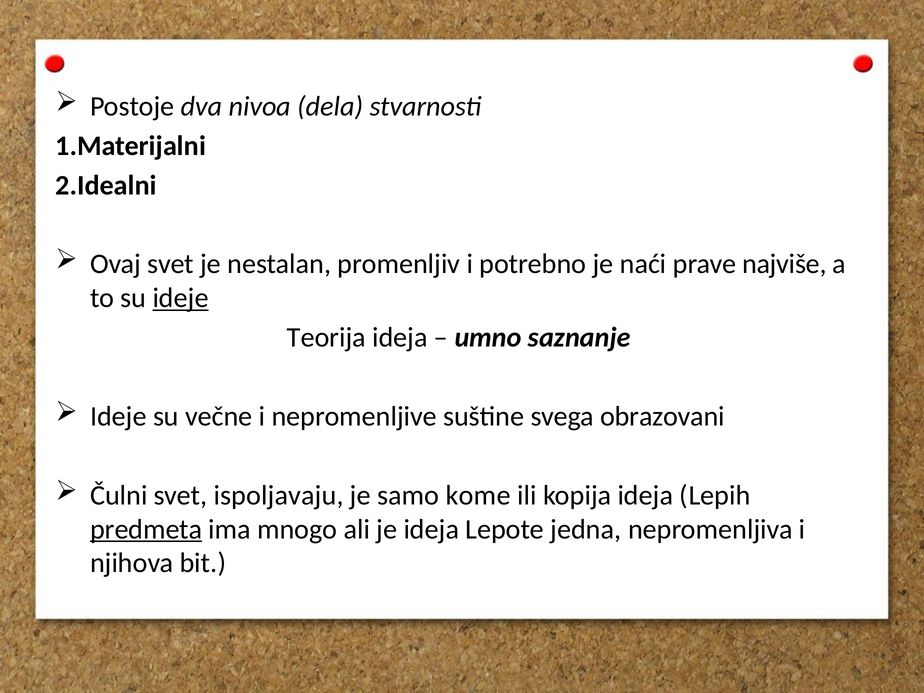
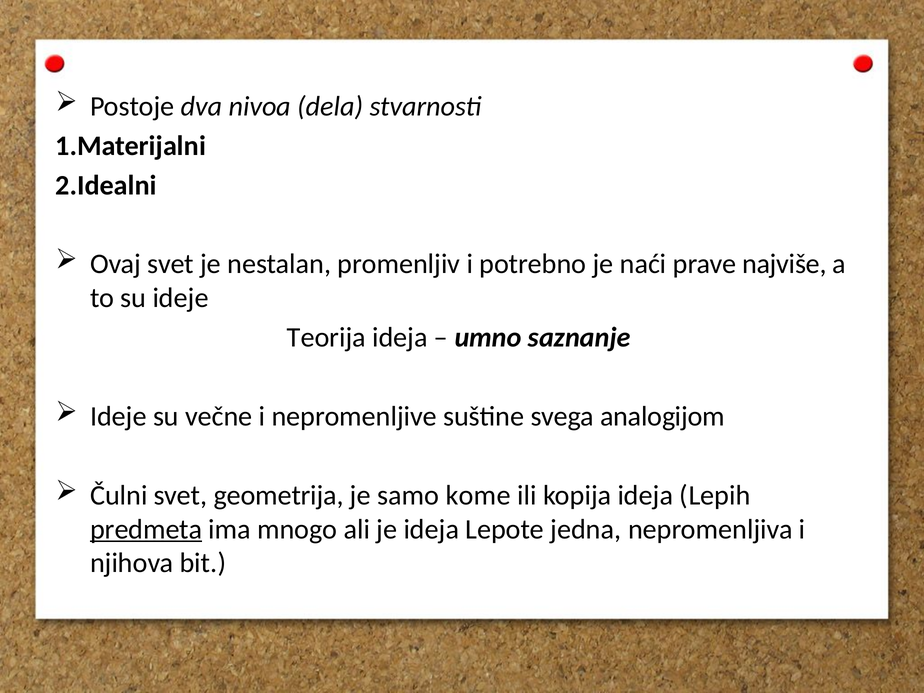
ideje at (181, 298) underline: present -> none
obrazovani: obrazovani -> analogijom
ispoljavaju: ispoljavaju -> geometrija
